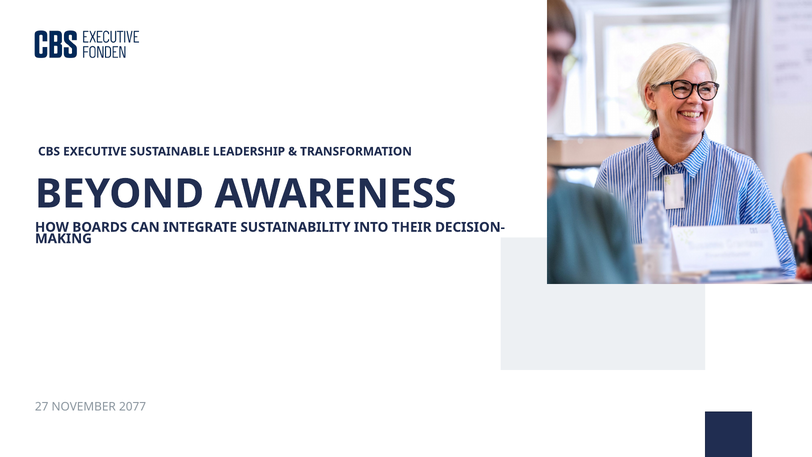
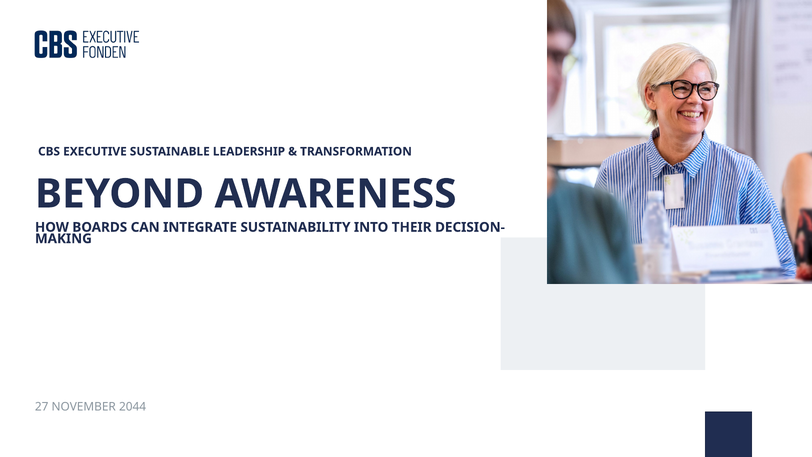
2077: 2077 -> 2044
